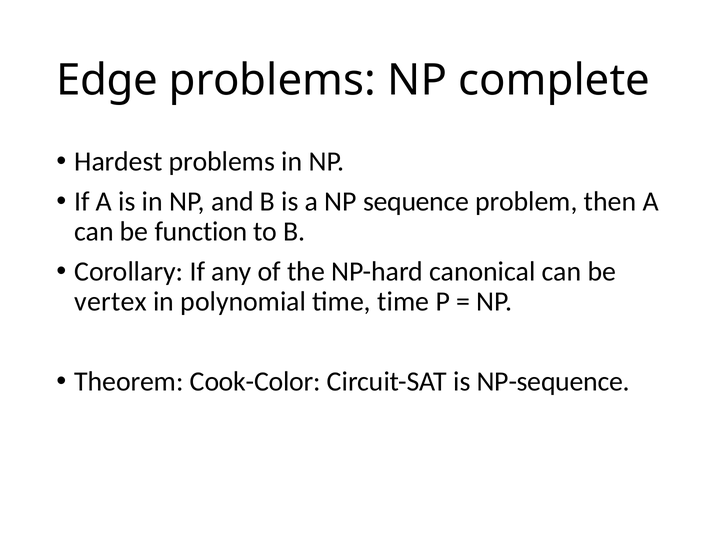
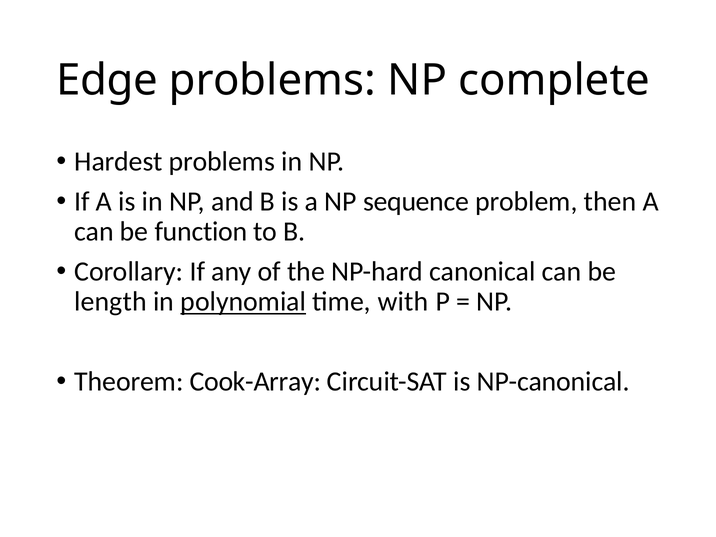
vertex: vertex -> length
polynomial underline: none -> present
time time: time -> with
Cook-Color: Cook-Color -> Cook-Array
NP-sequence: NP-sequence -> NP-canonical
